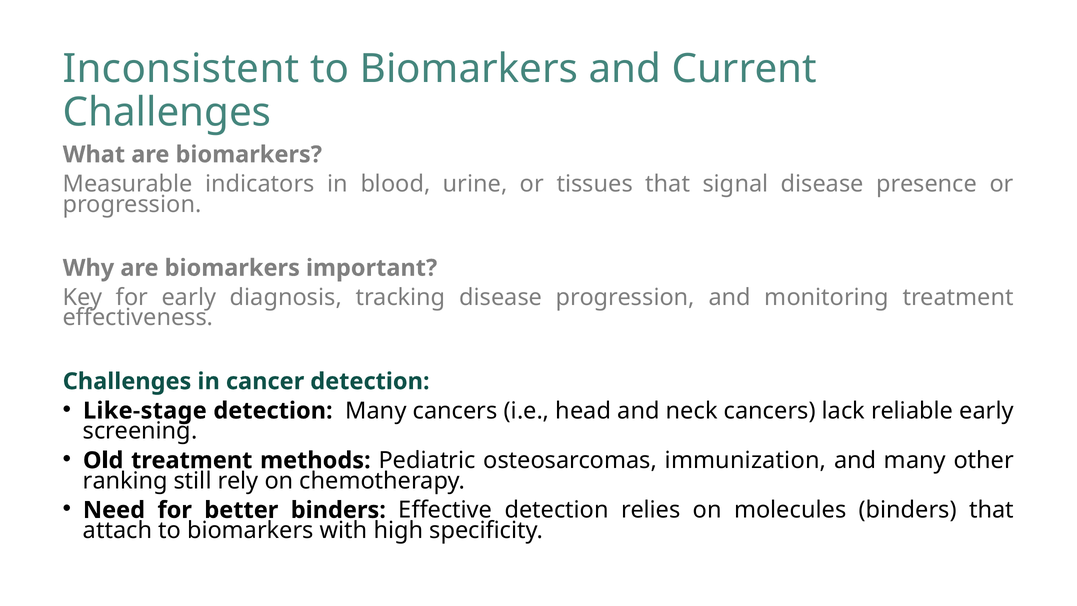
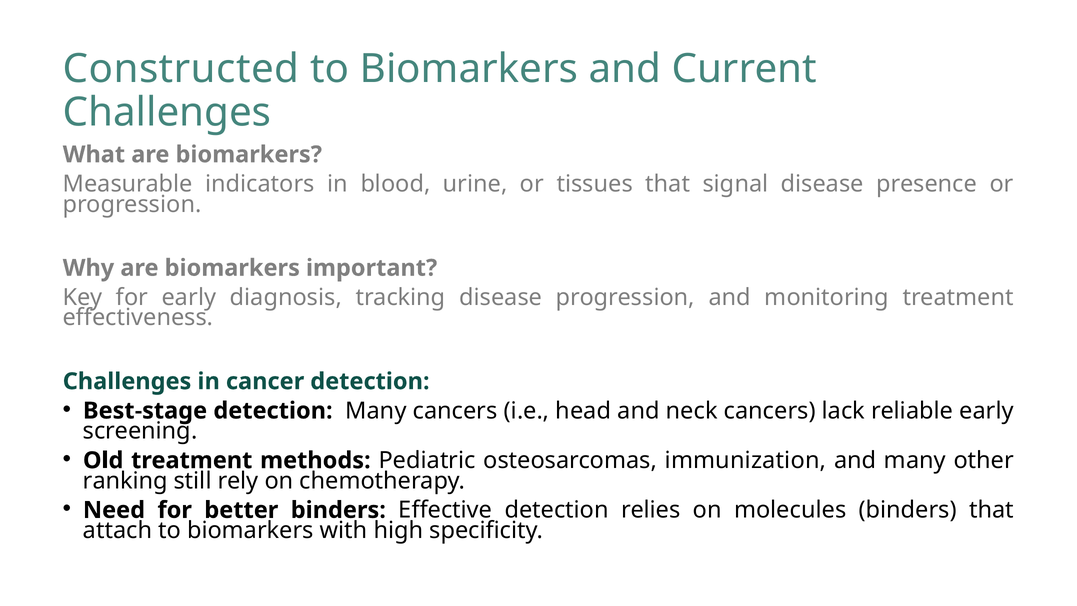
Inconsistent: Inconsistent -> Constructed
Like-stage: Like-stage -> Best-stage
